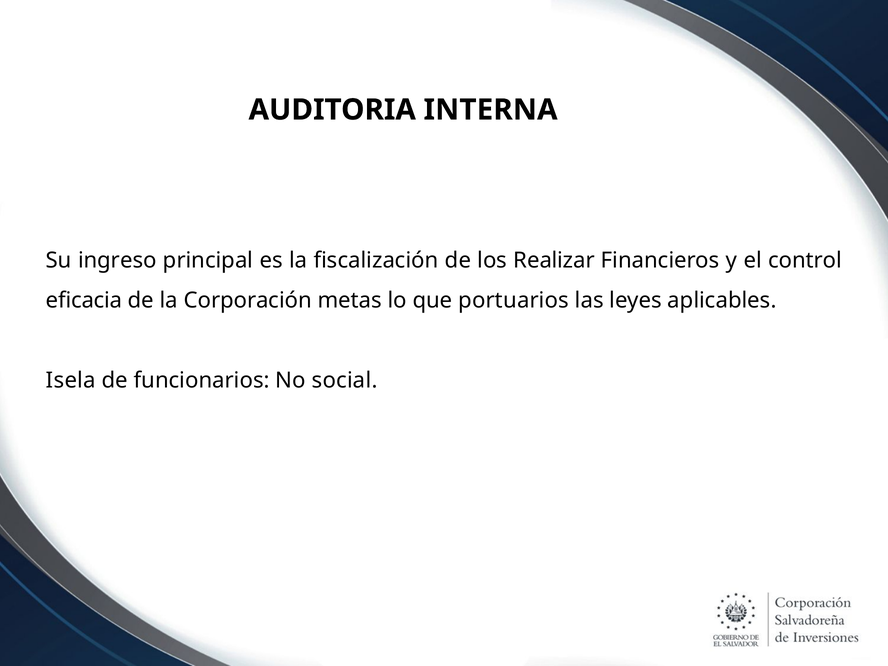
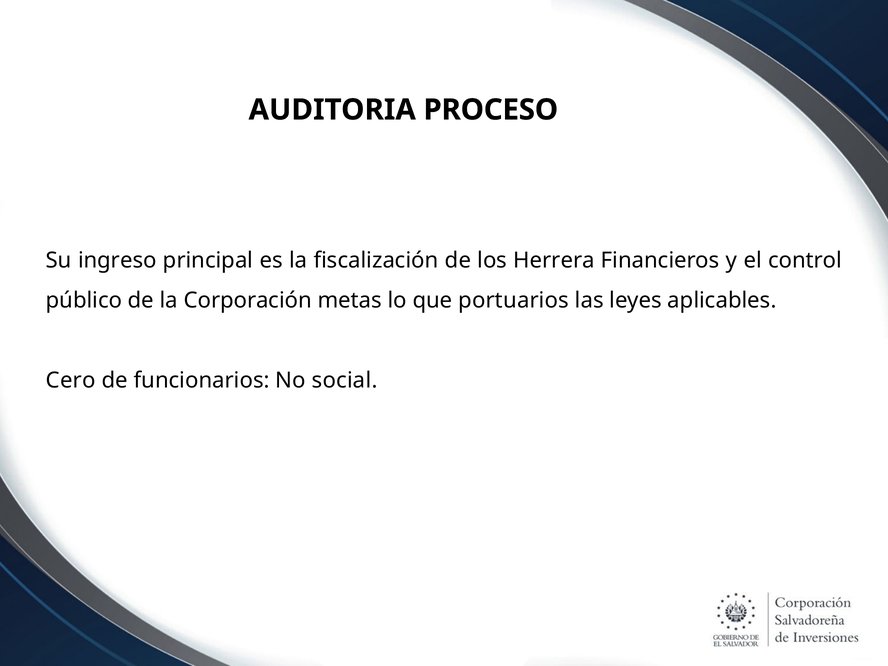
INTERNA: INTERNA -> PROCESO
Realizar: Realizar -> Herrera
eficacia: eficacia -> público
Isela: Isela -> Cero
